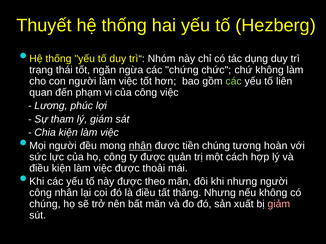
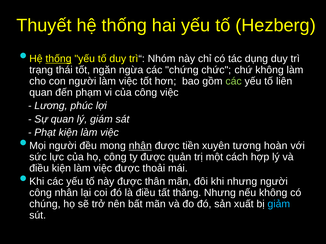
thống at (58, 59) underline: none -> present
Sự tham: tham -> quan
Chia: Chia -> Phạt
tiền chúng: chúng -> xuyên
theo: theo -> thân
giảm colour: pink -> light blue
